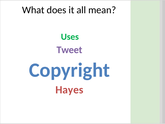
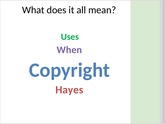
Tweet: Tweet -> When
